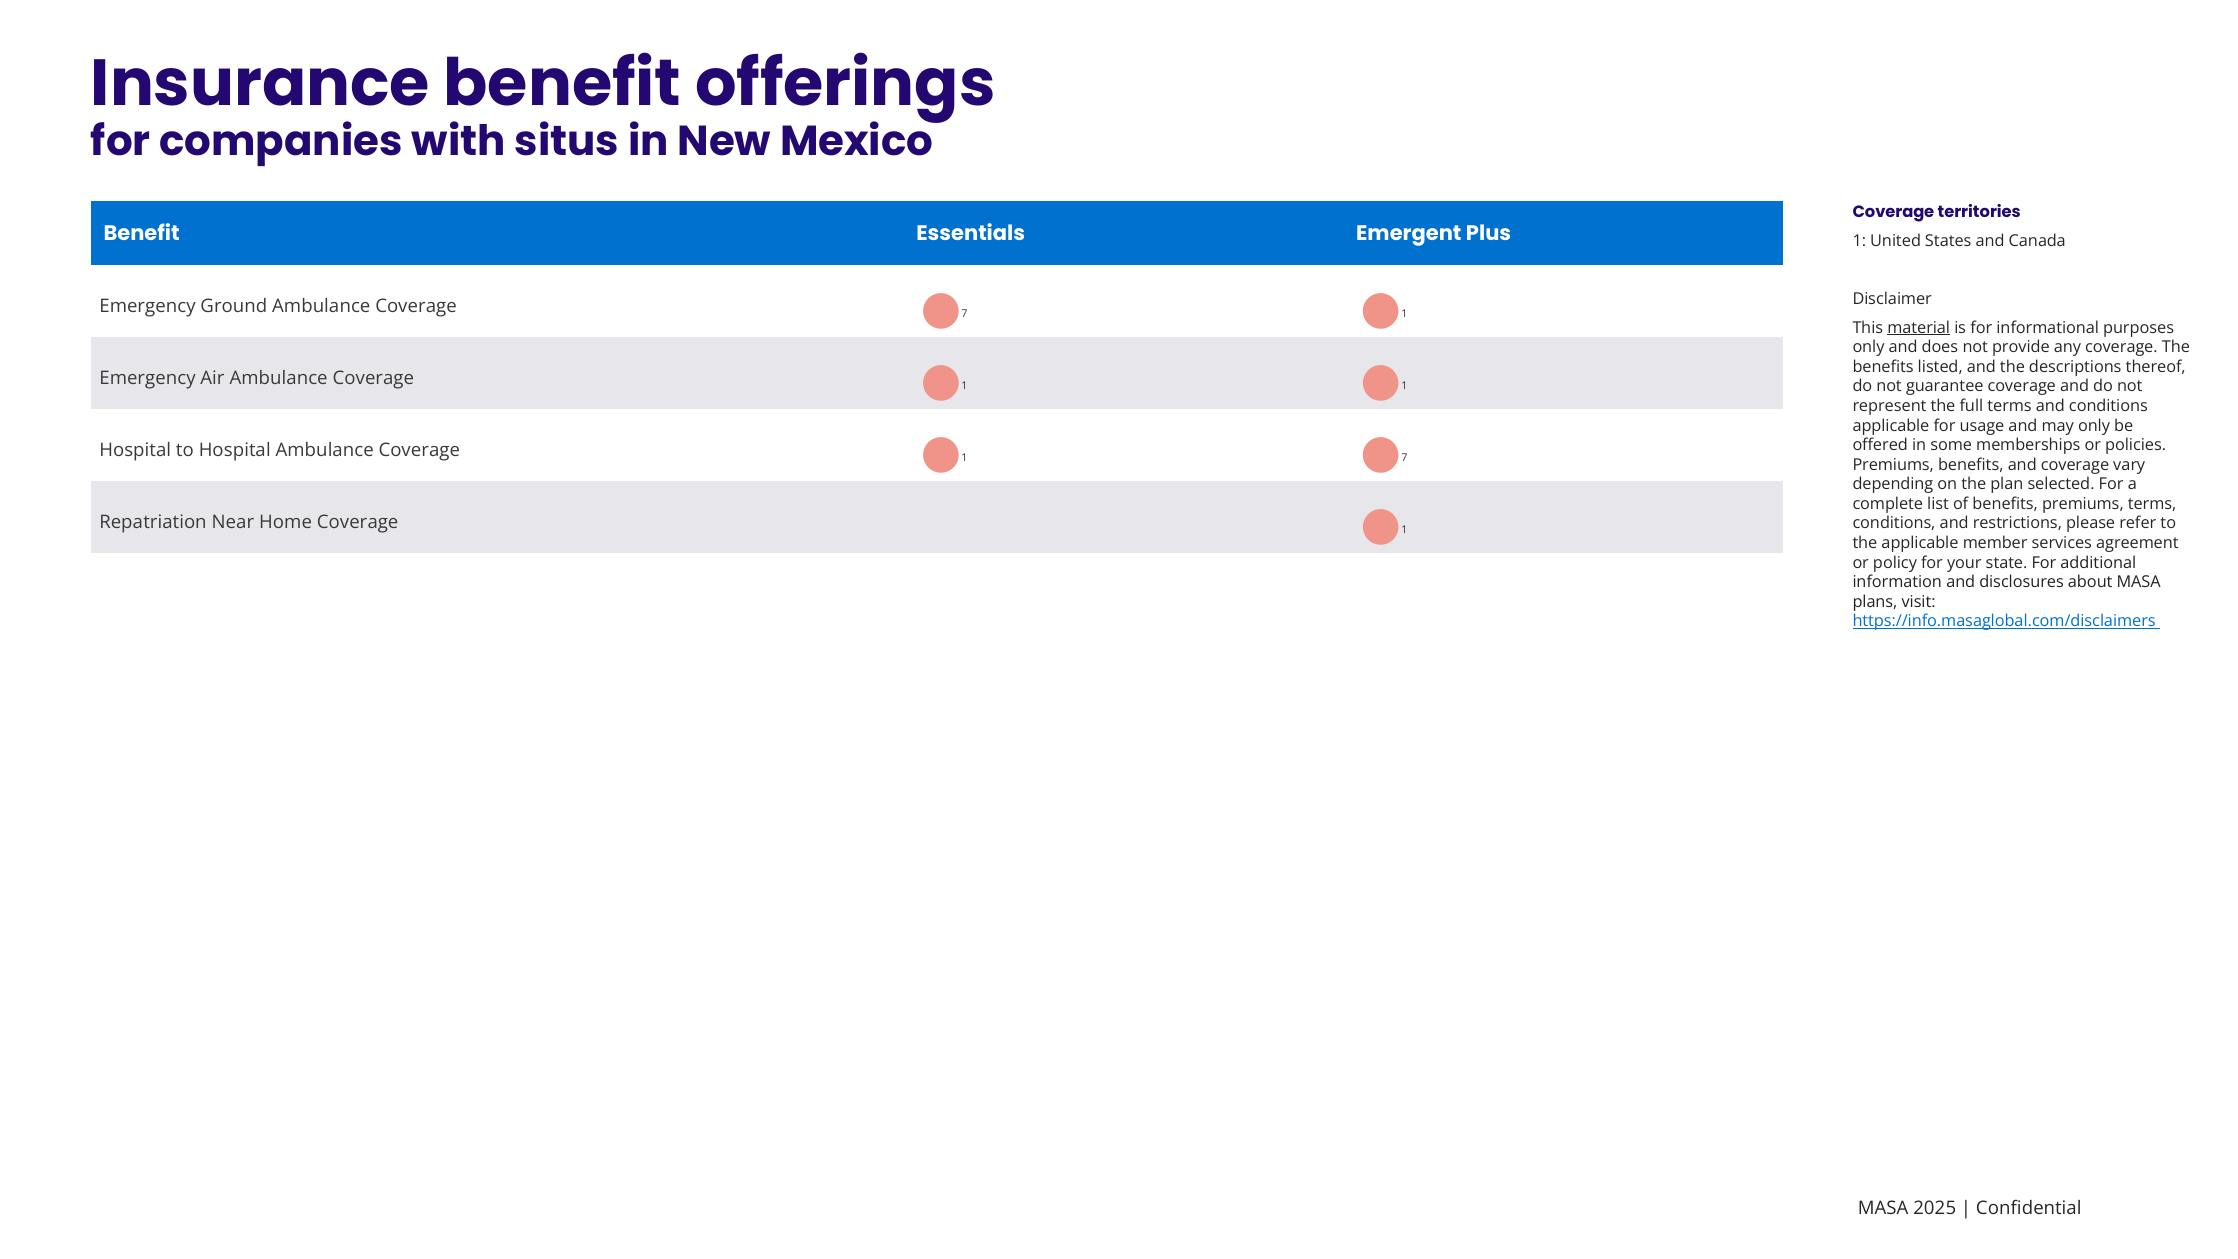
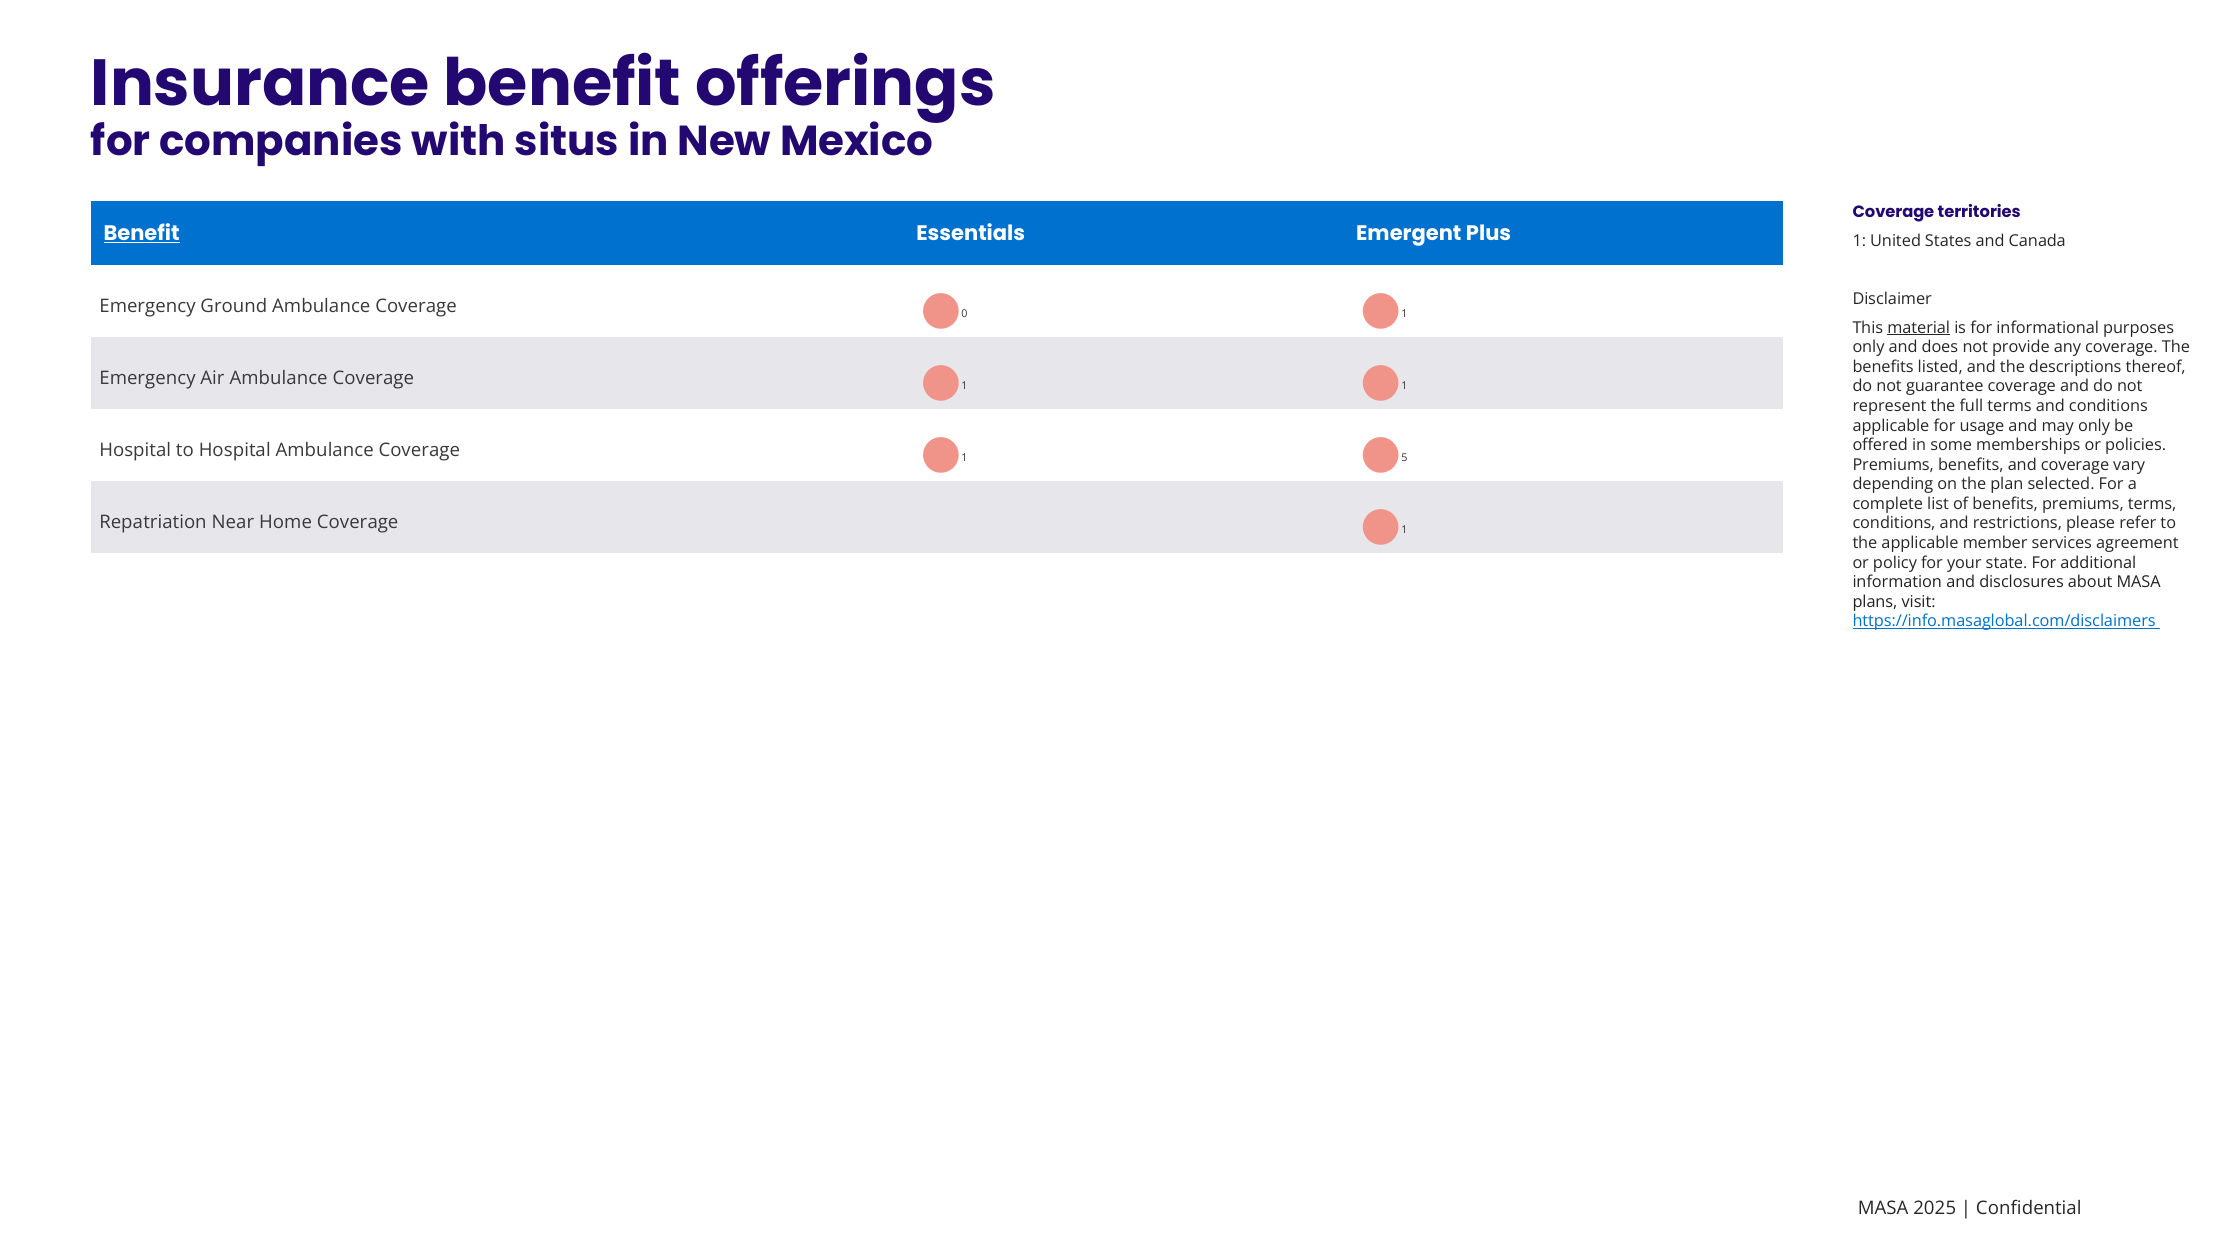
Benefit at (142, 234) underline: none -> present
7 at (965, 314): 7 -> 0
7 at (1404, 458): 7 -> 5
